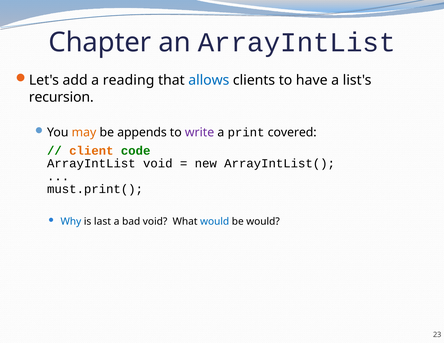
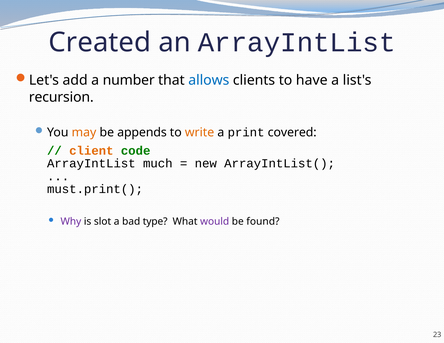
Chapter: Chapter -> Created
reading: reading -> number
write colour: purple -> orange
ArrayIntList void: void -> much
Why colour: blue -> purple
last: last -> slot
bad void: void -> type
would at (215, 221) colour: blue -> purple
be would: would -> found
